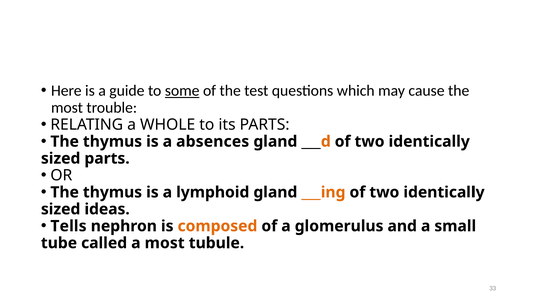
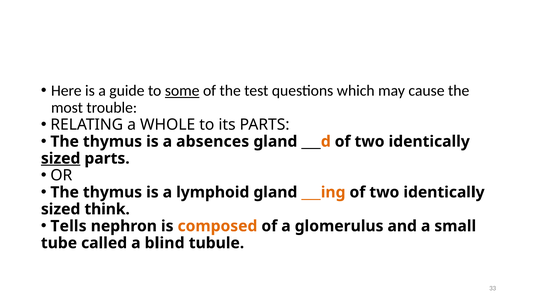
sized at (61, 158) underline: none -> present
ideas: ideas -> think
a most: most -> blind
